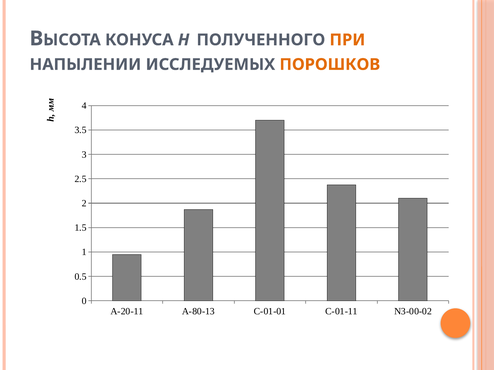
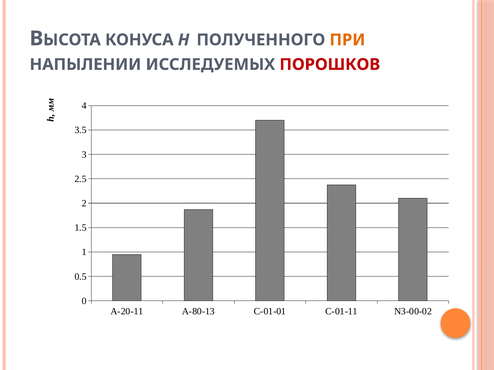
ПОРОШКОВ colour: orange -> red
